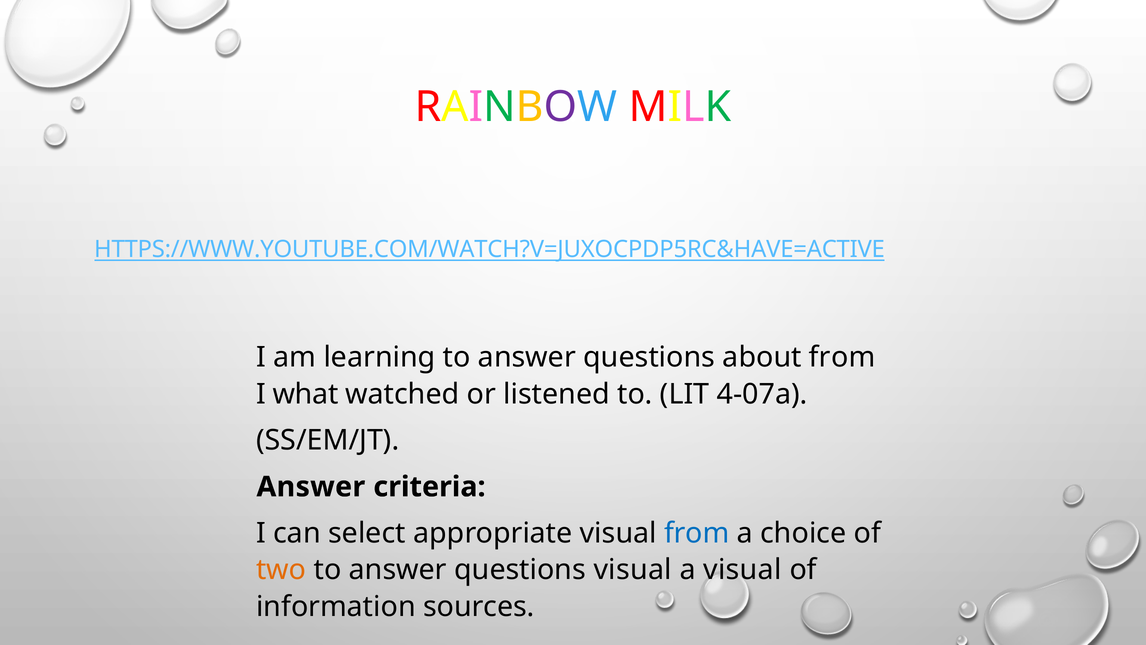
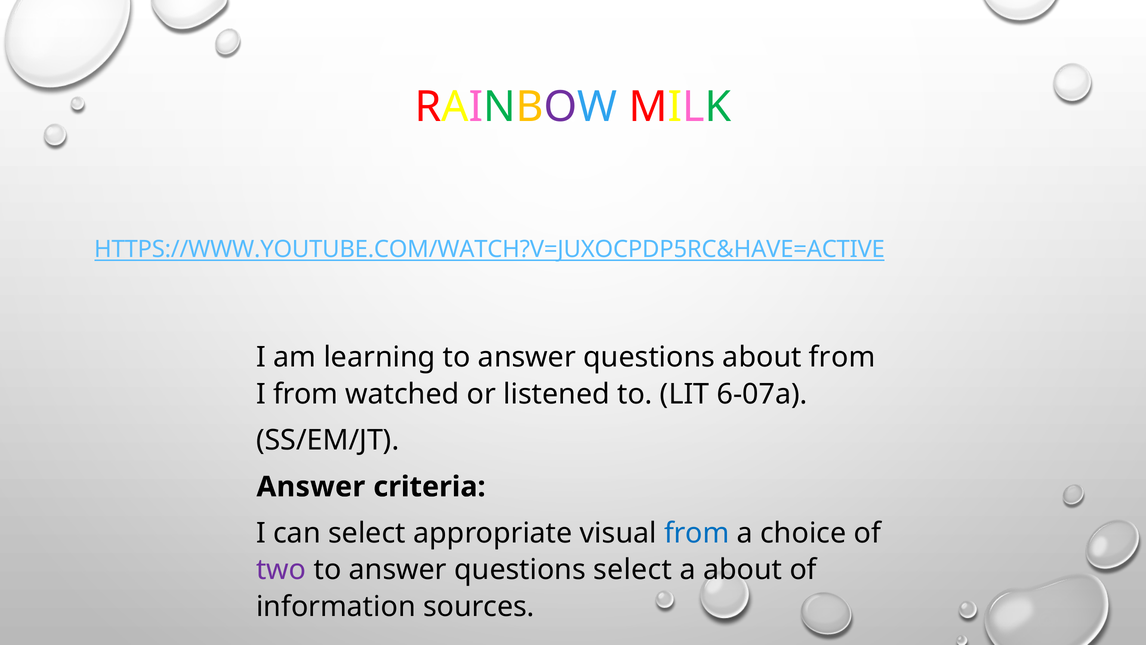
I what: what -> from
4-07a: 4-07a -> 6-07a
two colour: orange -> purple
questions visual: visual -> select
a visual: visual -> about
